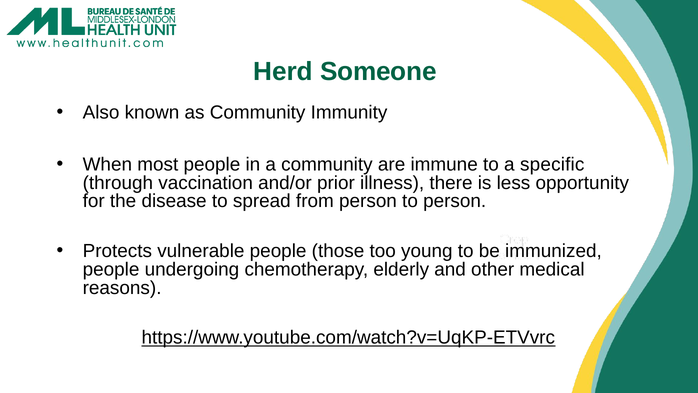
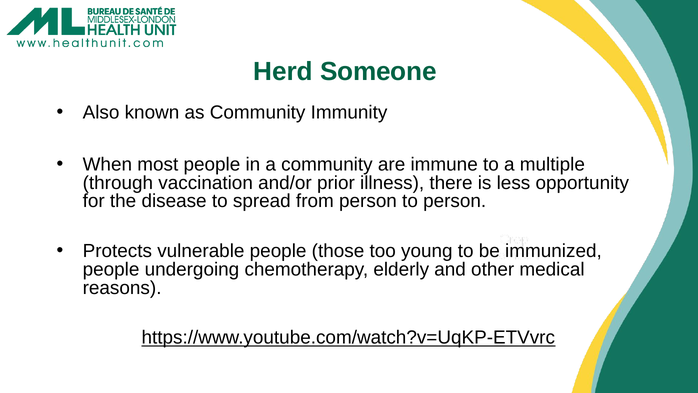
specific: specific -> multiple
